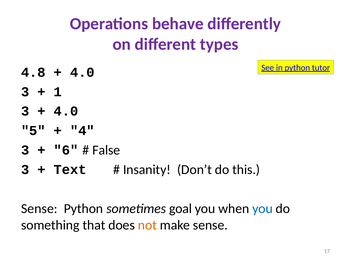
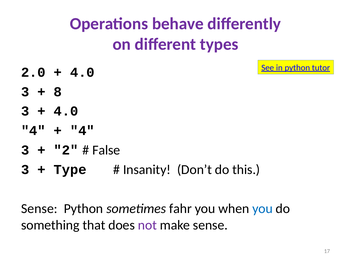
4.8: 4.8 -> 2.0
1: 1 -> 8
5 at (33, 131): 5 -> 4
6: 6 -> 2
Text: Text -> Type
goal: goal -> fahr
not colour: orange -> purple
